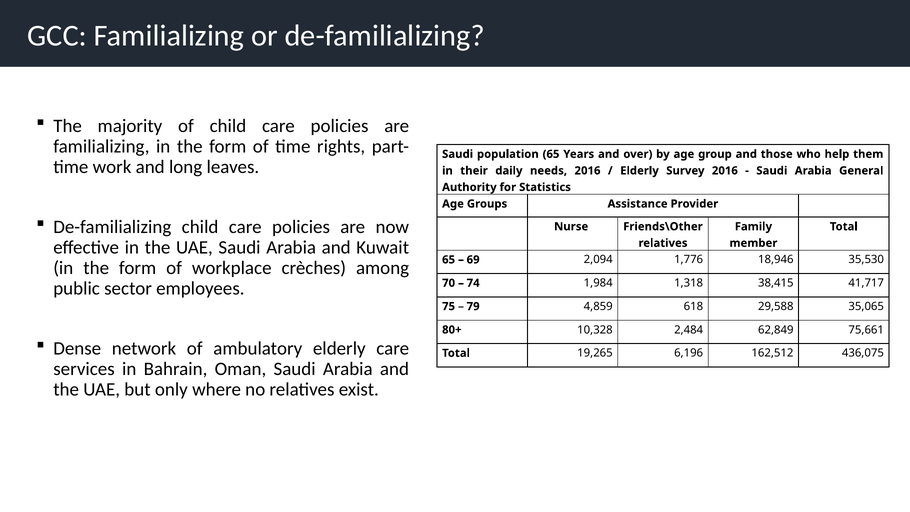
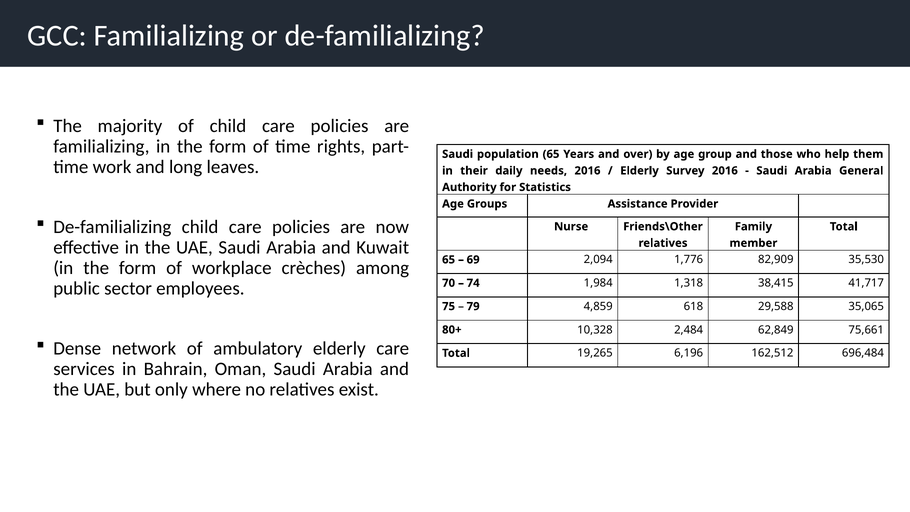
18,946: 18,946 -> 82,909
436,075: 436,075 -> 696,484
